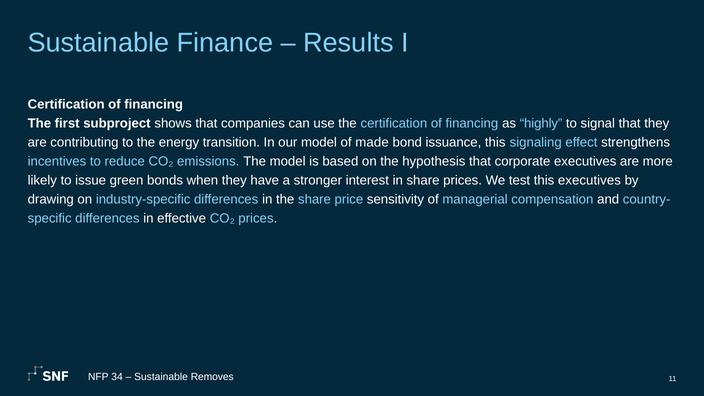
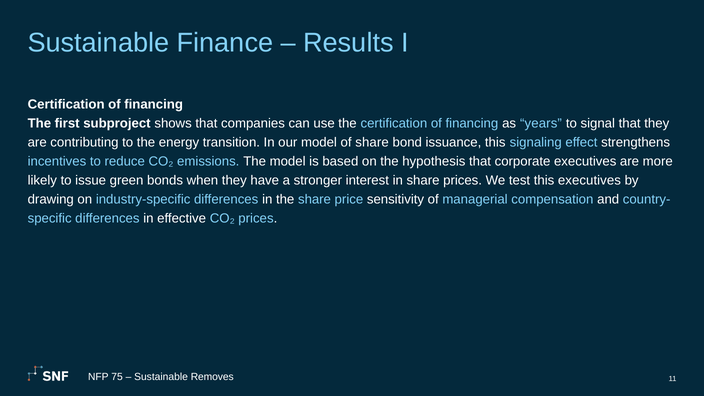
highly: highly -> years
of made: made -> share
34: 34 -> 75
